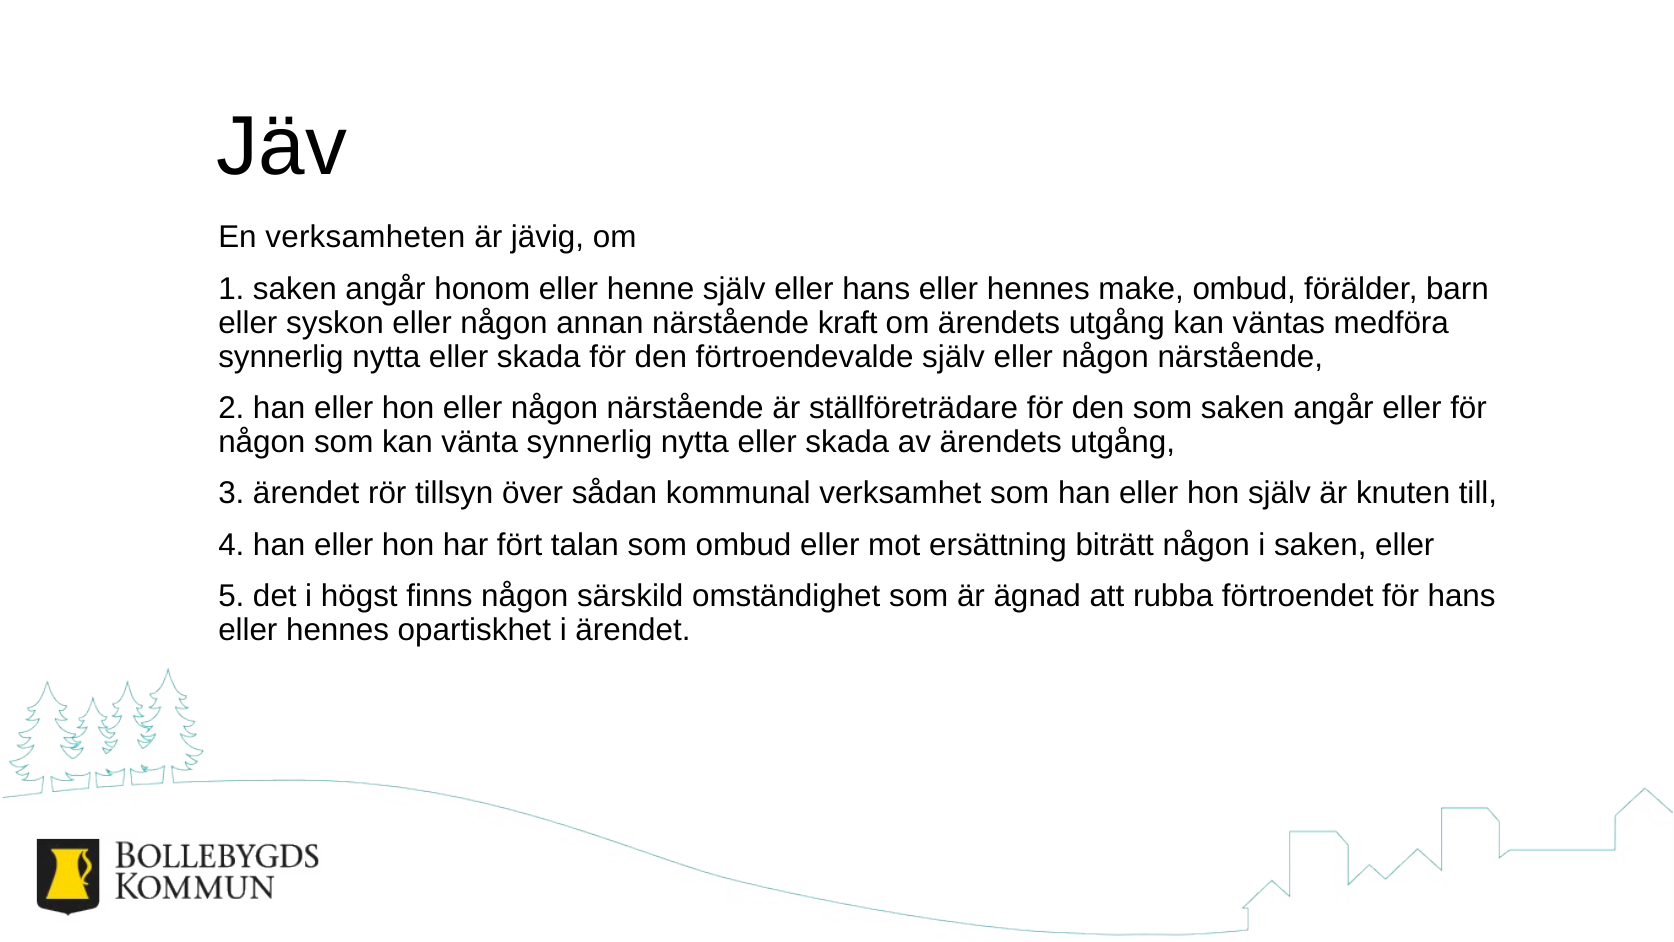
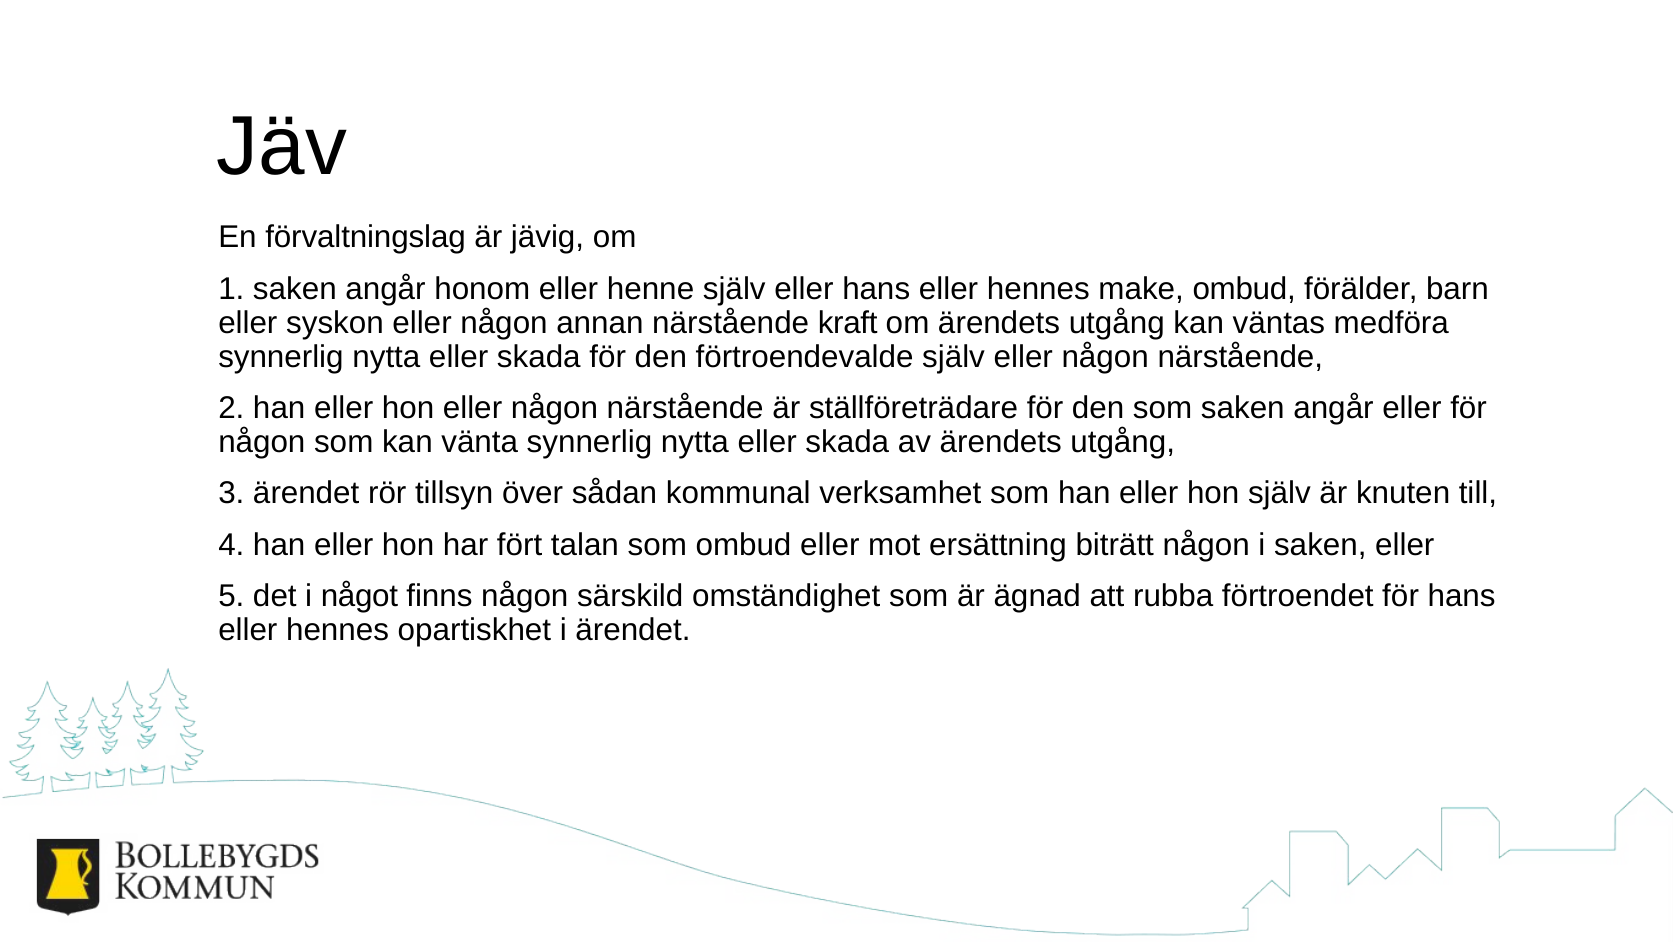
verksamheten: verksamheten -> förvaltningslag
högst: högst -> något
